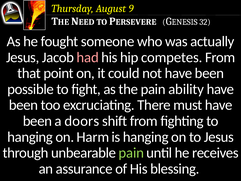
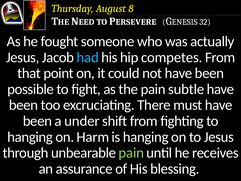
9: 9 -> 8
had colour: pink -> light blue
ability: ability -> subtle
doors: doors -> under
